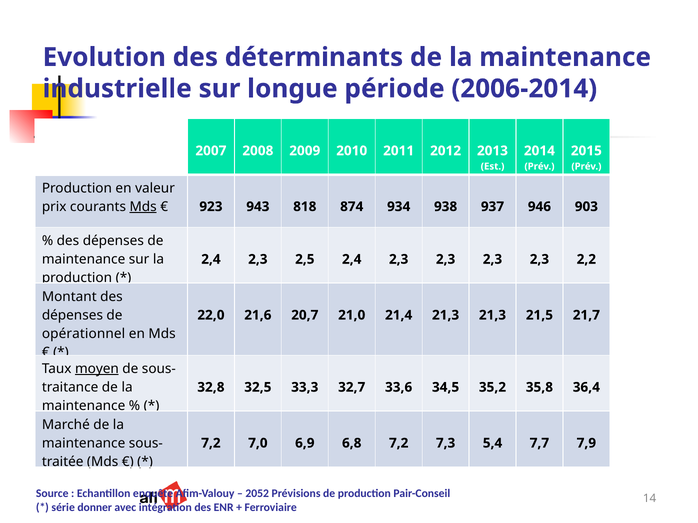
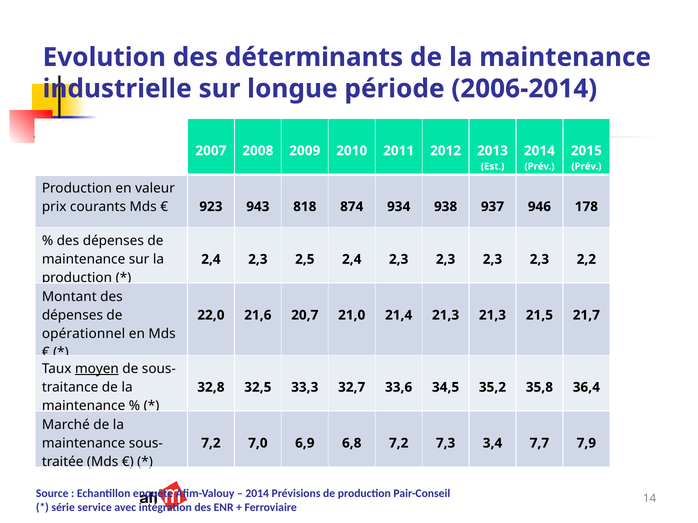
Mds at (143, 207) underline: present -> none
903: 903 -> 178
5,4: 5,4 -> 3,4
2052 at (257, 494): 2052 -> 2014
donner: donner -> service
